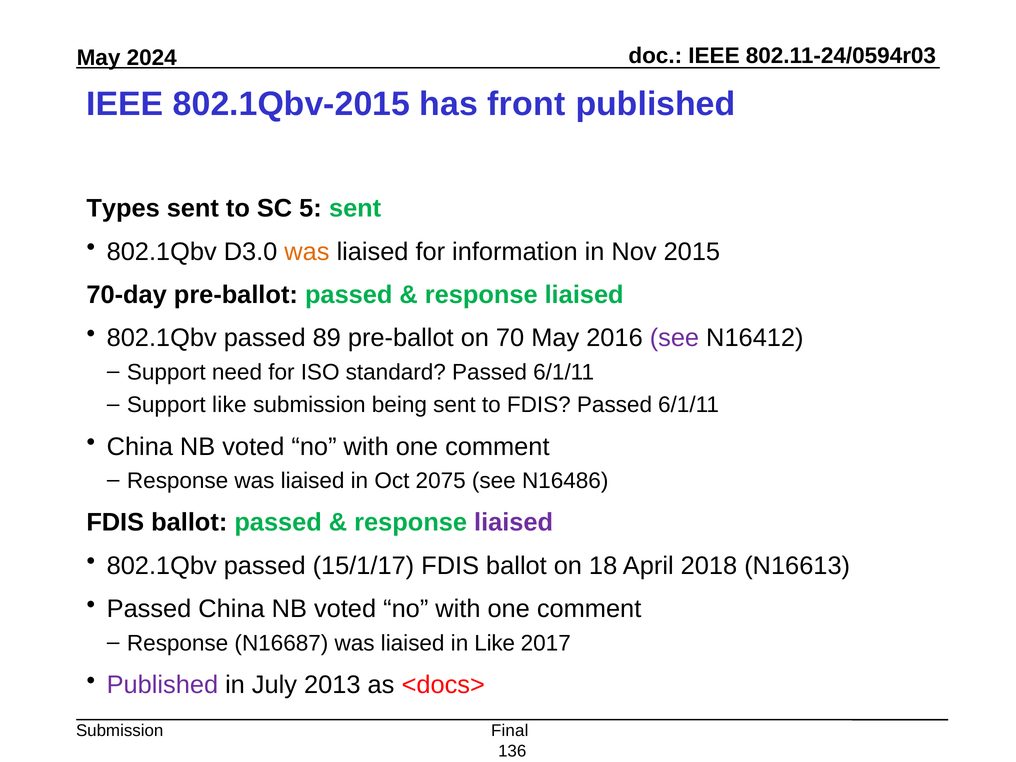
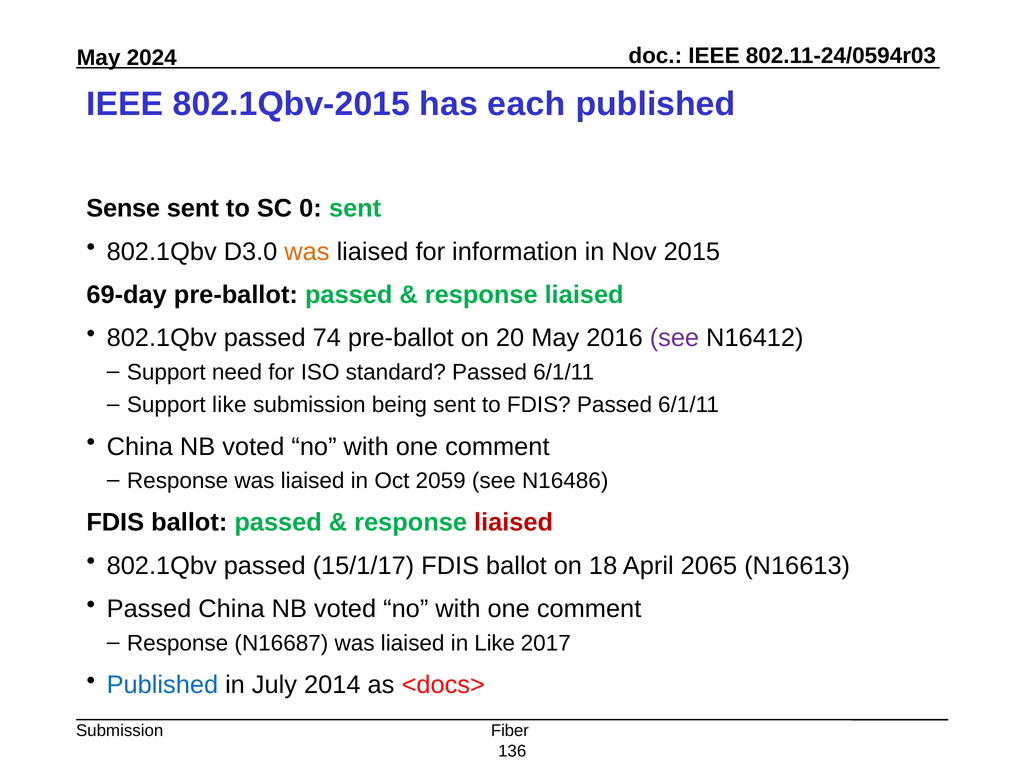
front: front -> each
Types: Types -> Sense
5: 5 -> 0
70-day: 70-day -> 69-day
89: 89 -> 74
70: 70 -> 20
2075: 2075 -> 2059
liaised at (514, 523) colour: purple -> red
2018: 2018 -> 2065
Published at (162, 685) colour: purple -> blue
2013: 2013 -> 2014
Final: Final -> Fiber
